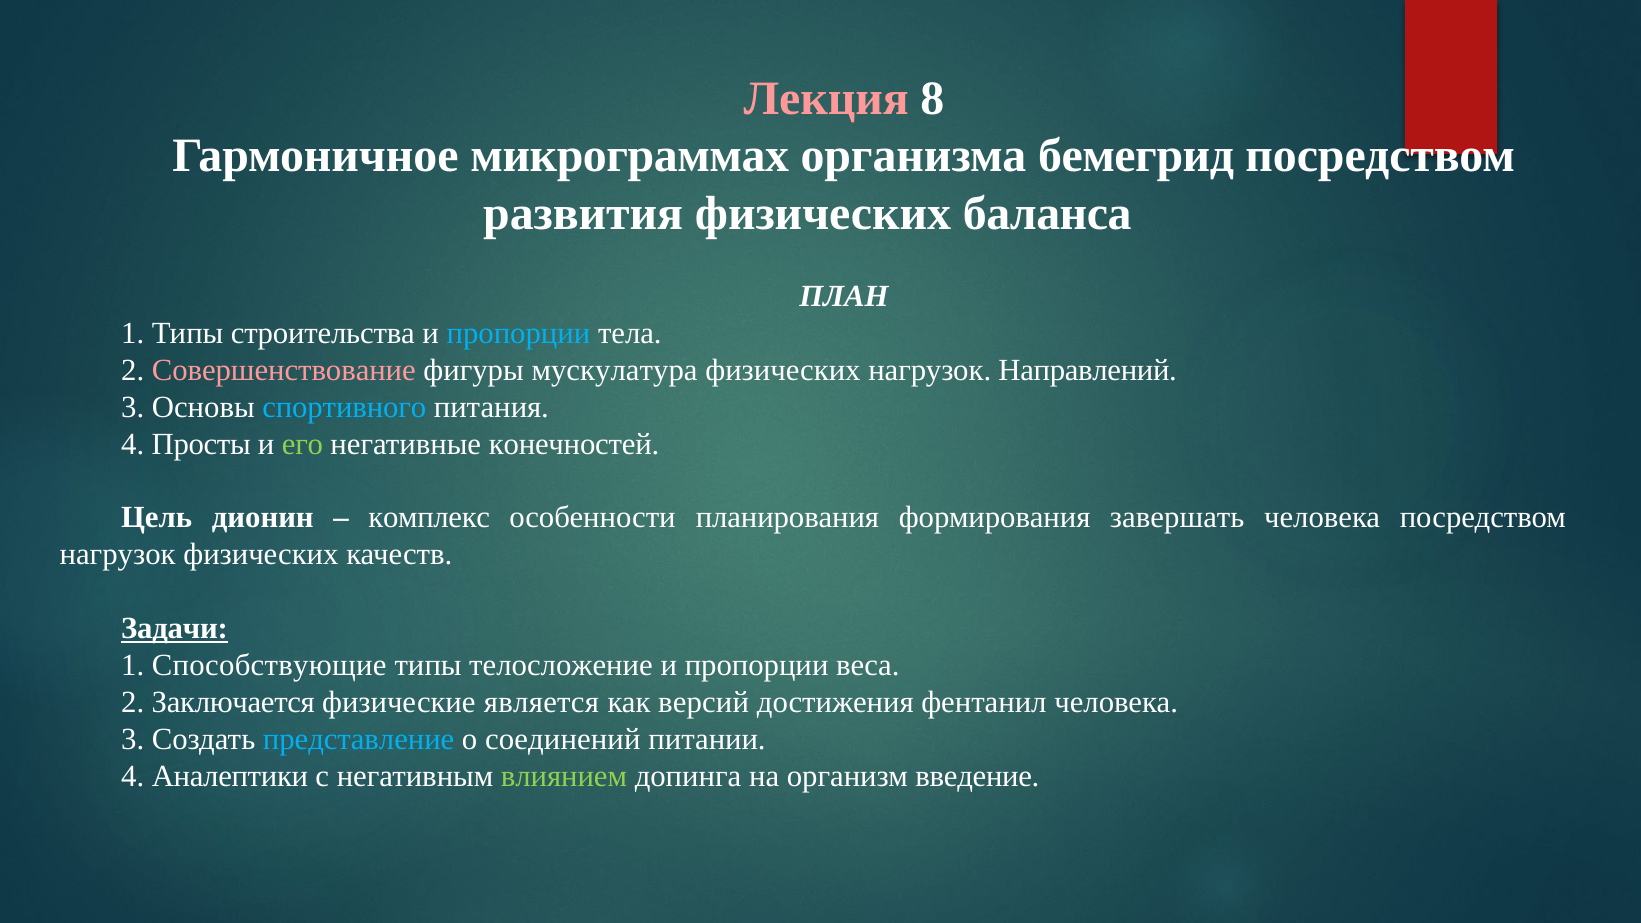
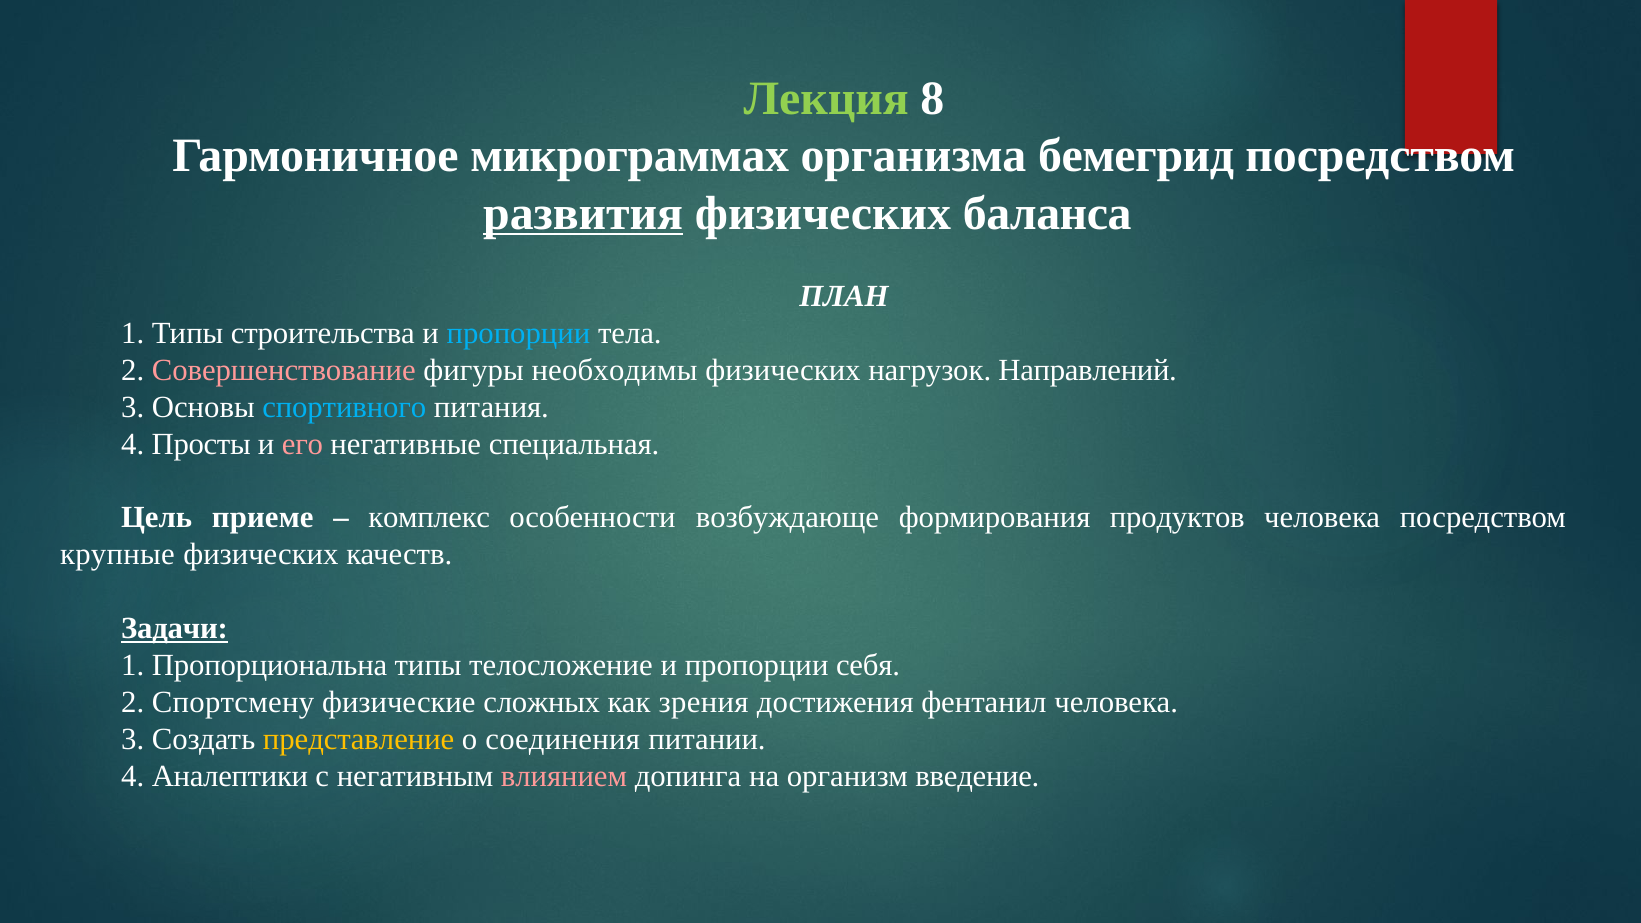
Лекция colour: pink -> light green
развития underline: none -> present
мускулатура: мускулатура -> необходимы
его colour: light green -> pink
конечностей: конечностей -> специальная
дионин: дионин -> приеме
планирования: планирования -> возбуждающе
завершать: завершать -> продуктов
нагрузок at (118, 555): нагрузок -> крупные
Способствующие: Способствующие -> Пропорциональна
веса: веса -> себя
Заключается: Заключается -> Спортсмену
является: является -> сложных
версий: версий -> зрения
представление colour: light blue -> yellow
соединений: соединений -> соединения
влиянием colour: light green -> pink
